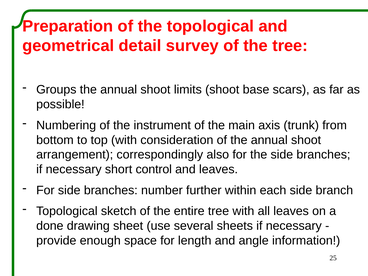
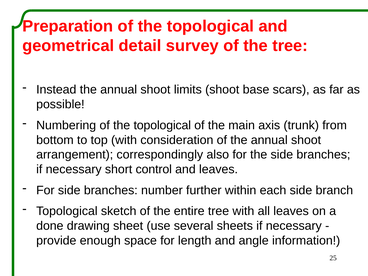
Groups: Groups -> Instead
Numbering of the instrument: instrument -> topological
